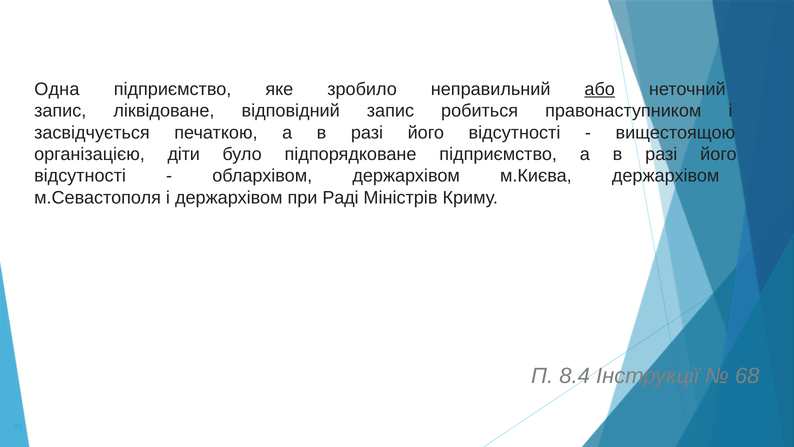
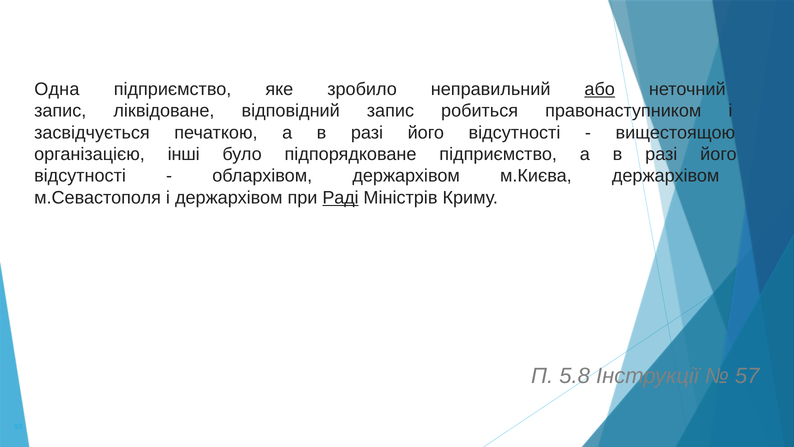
діти: діти -> інші
Раді underline: none -> present
8.4: 8.4 -> 5.8
68: 68 -> 57
